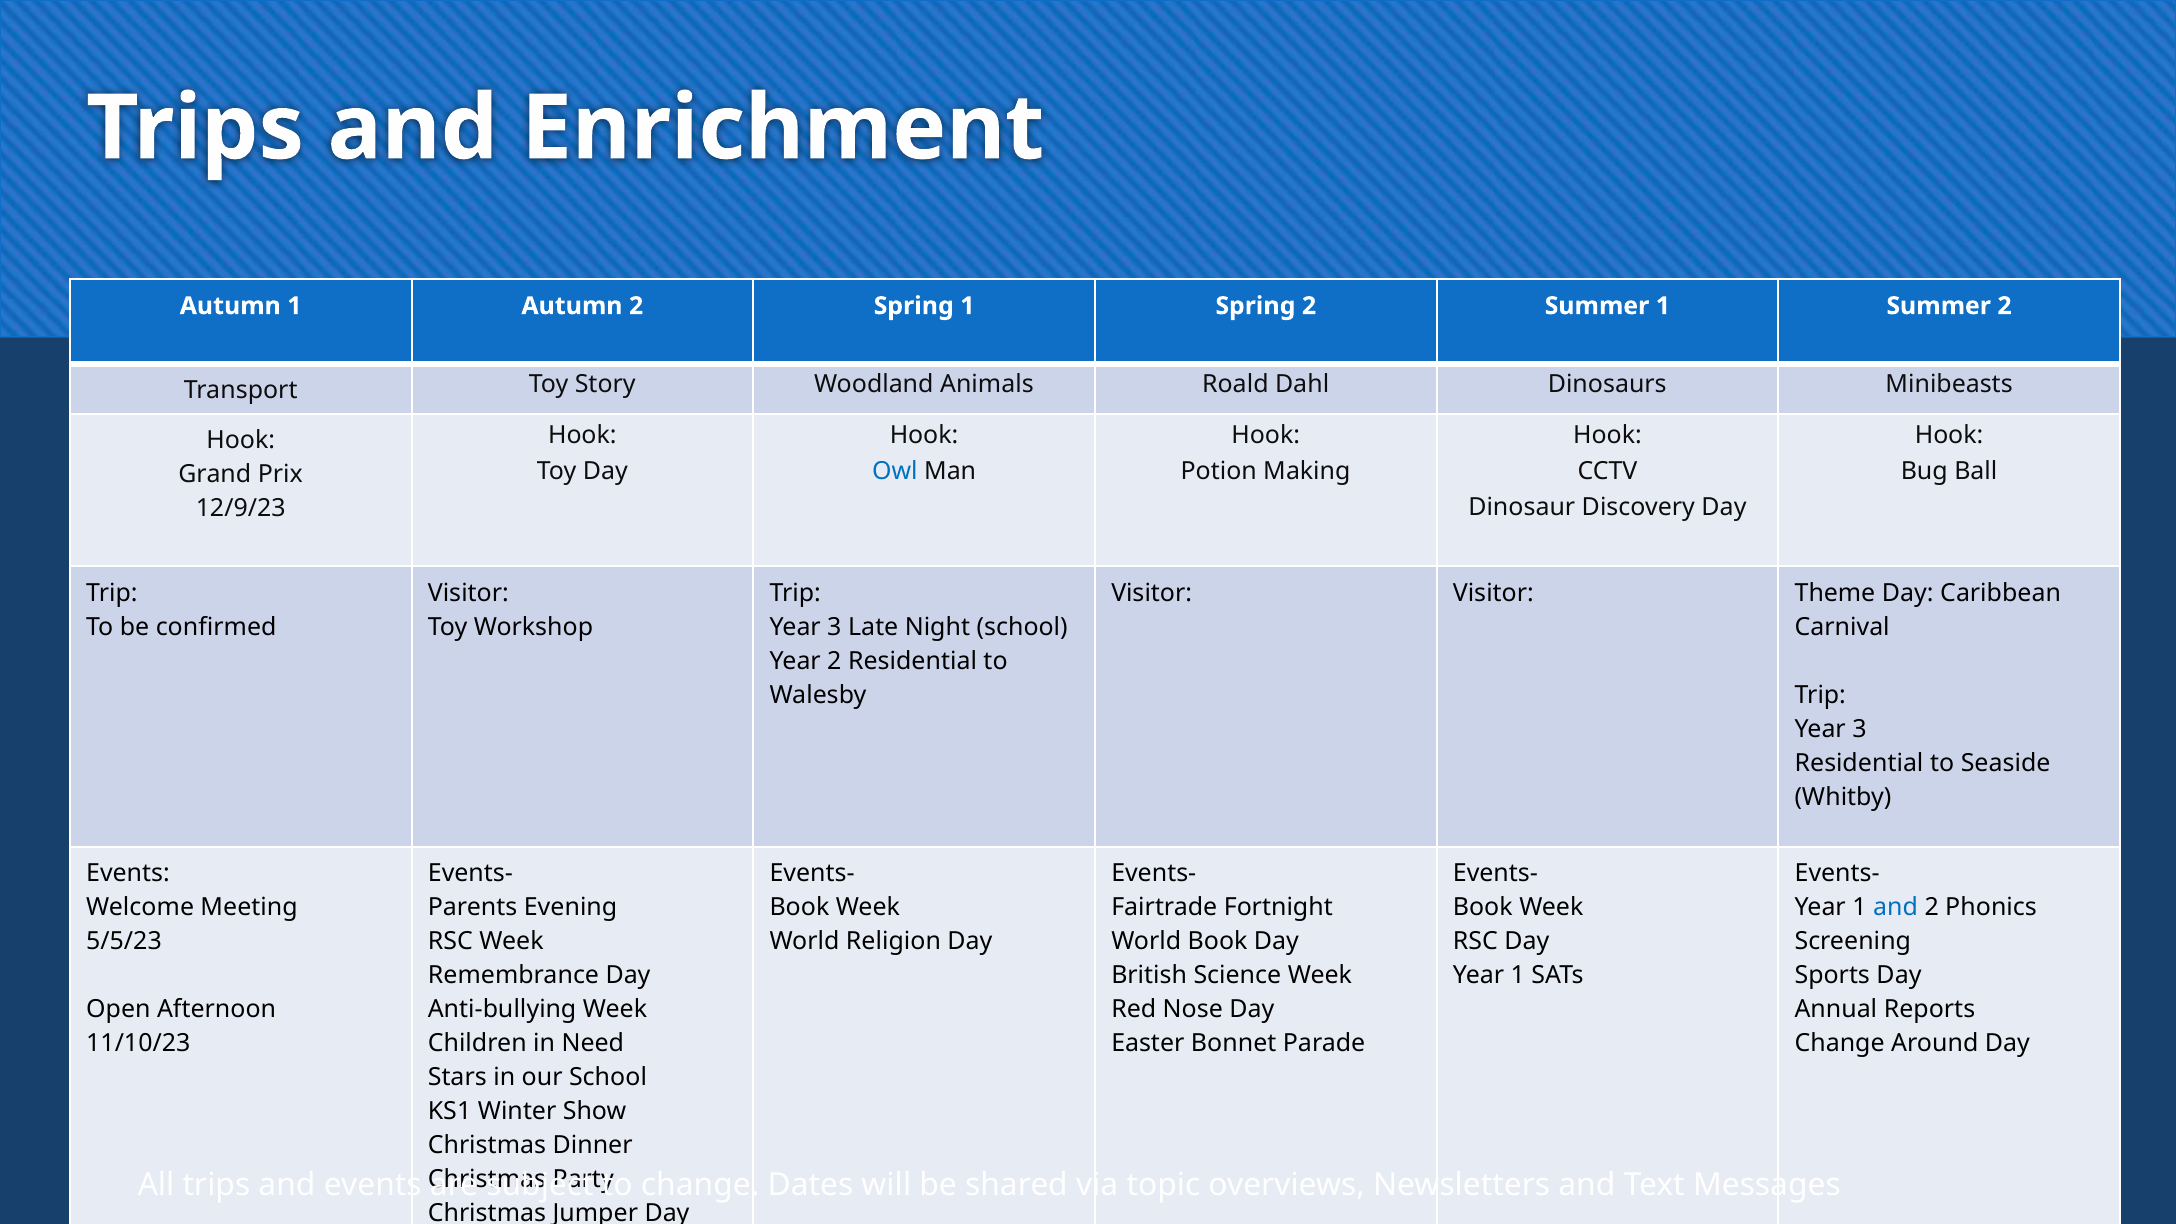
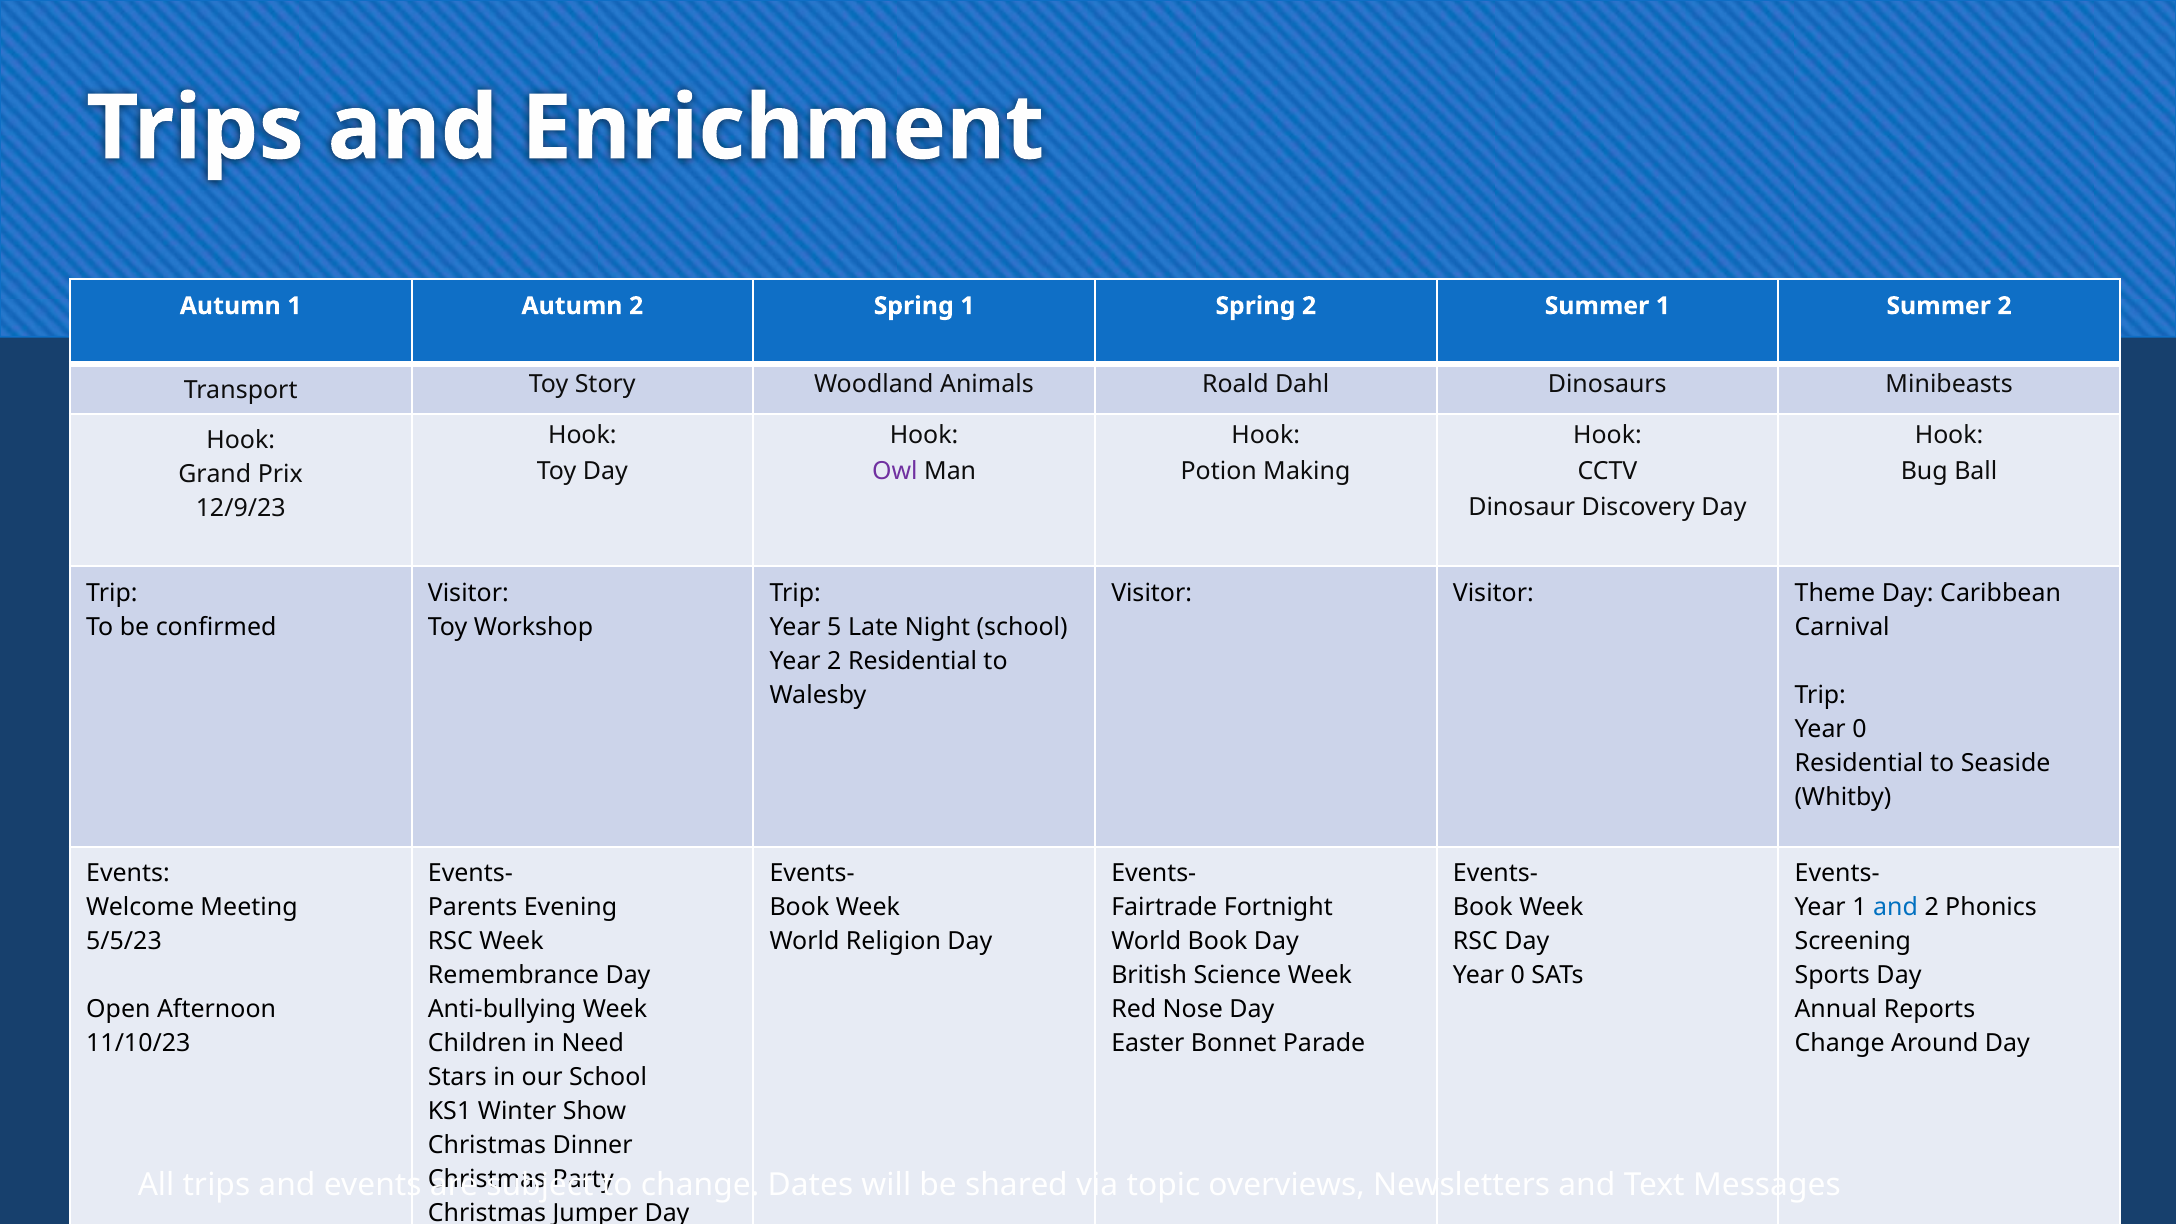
Owl colour: blue -> purple
3 at (834, 627): 3 -> 5
3 at (1859, 729): 3 -> 0
1 at (1518, 976): 1 -> 0
